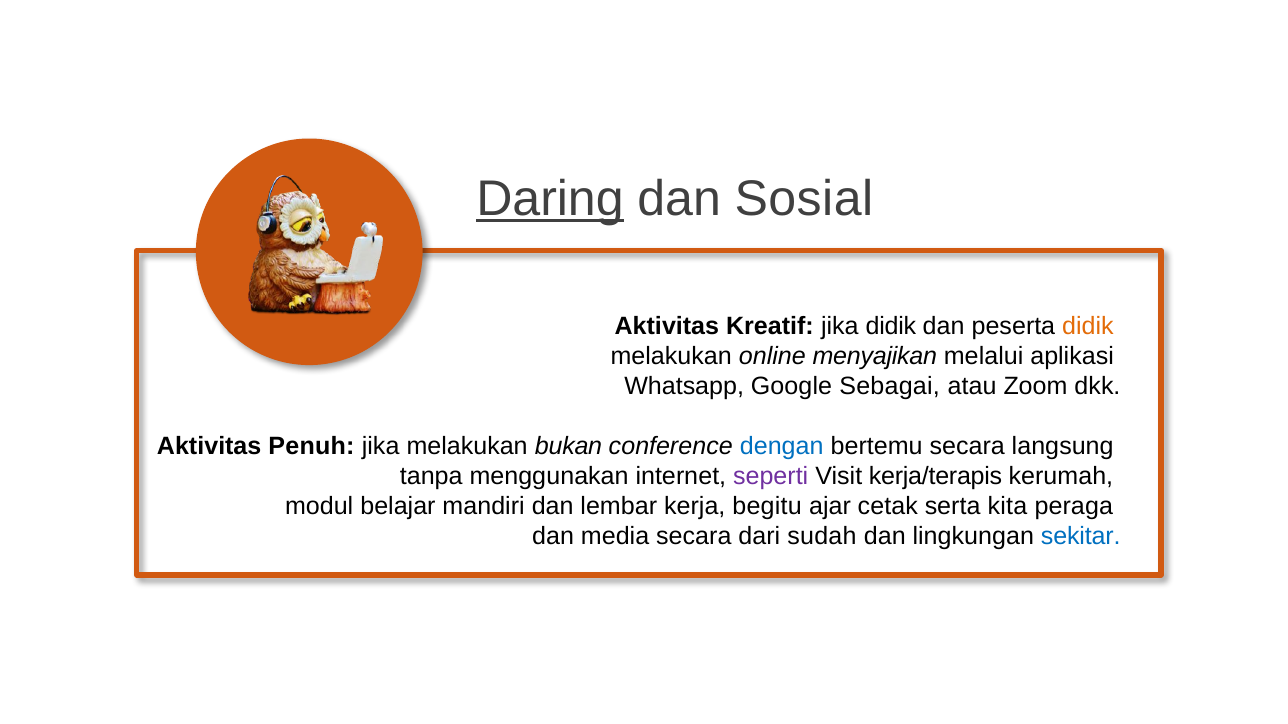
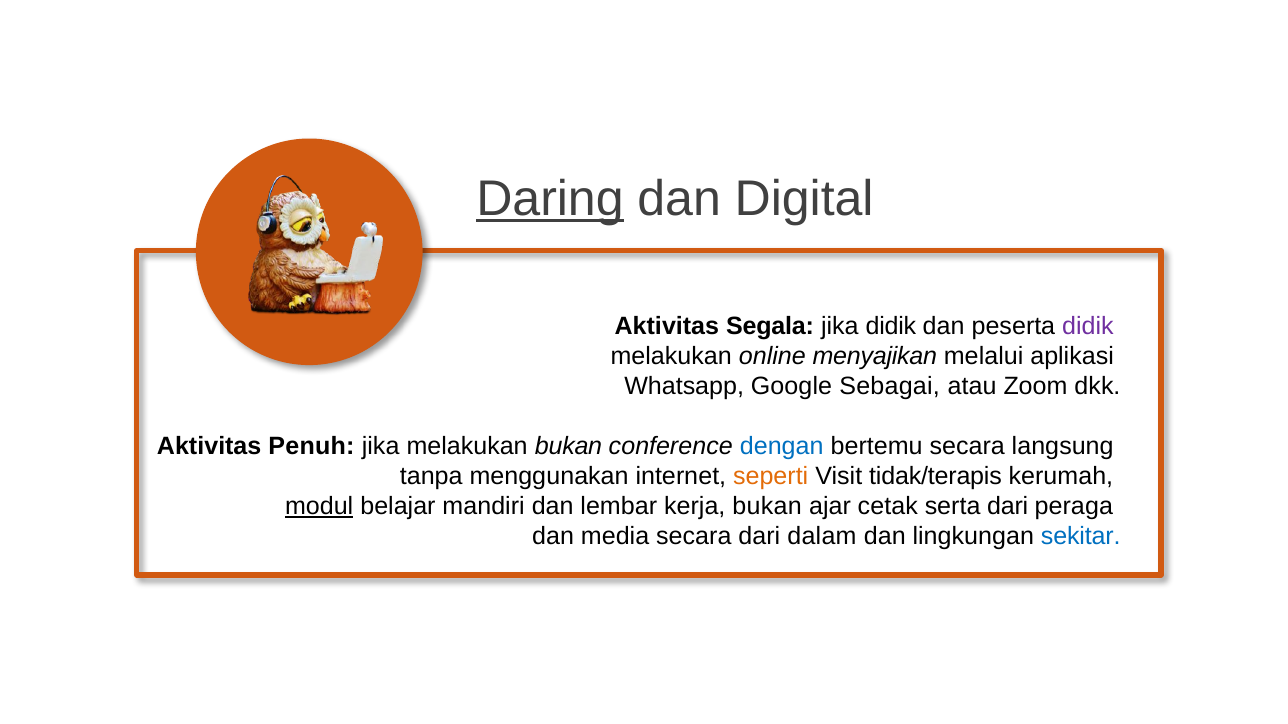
Sosial: Sosial -> Digital
Kreatif: Kreatif -> Segala
didik at (1088, 326) colour: orange -> purple
seperti colour: purple -> orange
kerja/terapis: kerja/terapis -> tidak/terapis
modul underline: none -> present
kerja begitu: begitu -> bukan
serta kita: kita -> dari
sudah: sudah -> dalam
